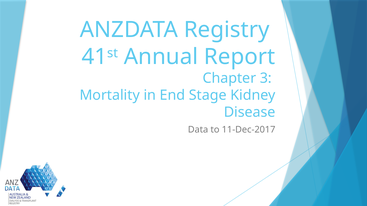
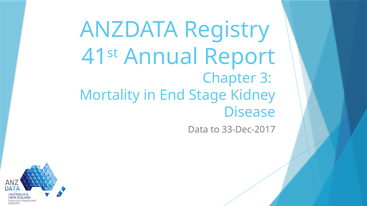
11-Dec-2017: 11-Dec-2017 -> 33-Dec-2017
